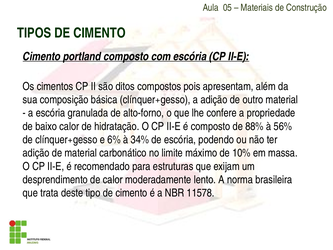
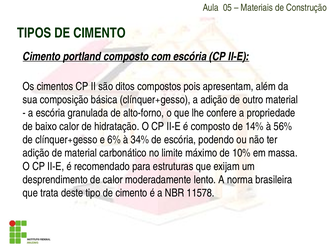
88%: 88% -> 14%
